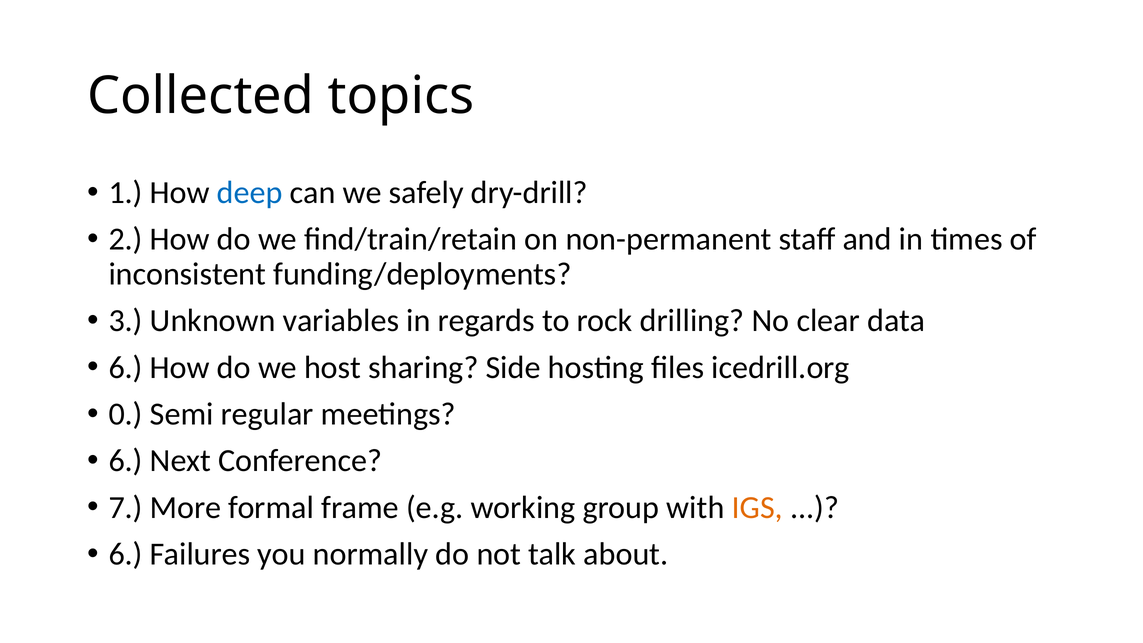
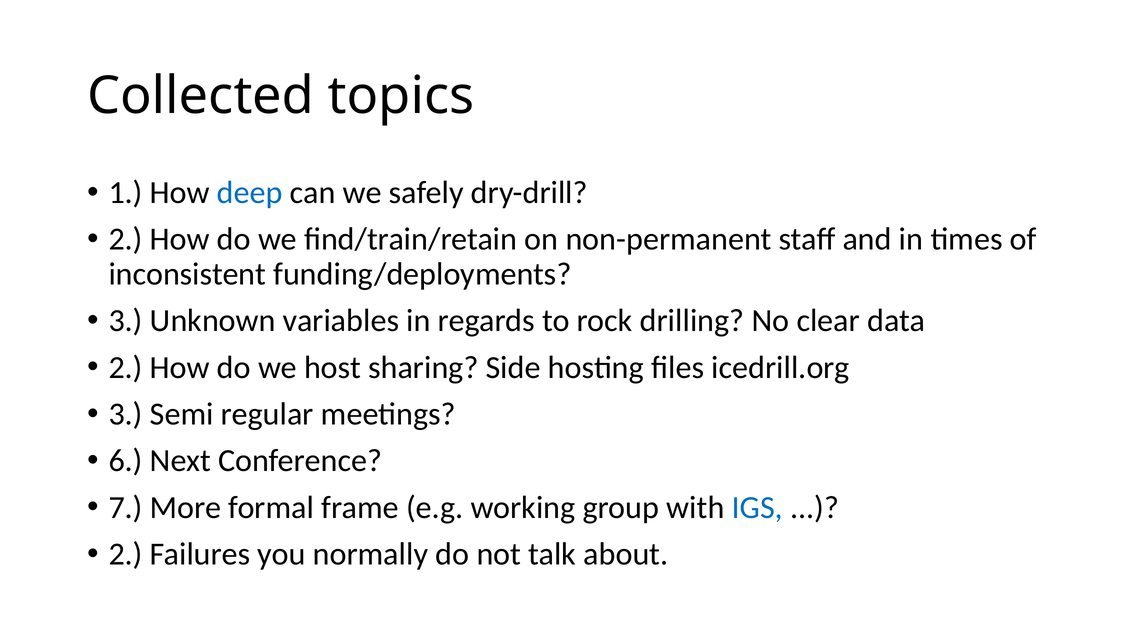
6 at (126, 367): 6 -> 2
0 at (126, 414): 0 -> 3
IGS colour: orange -> blue
6 at (126, 554): 6 -> 2
